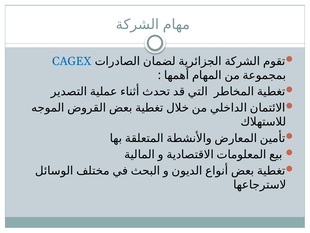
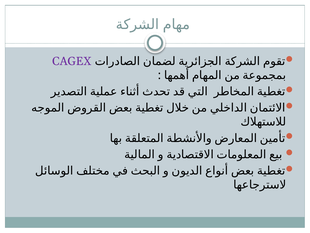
CAGEX colour: blue -> purple
